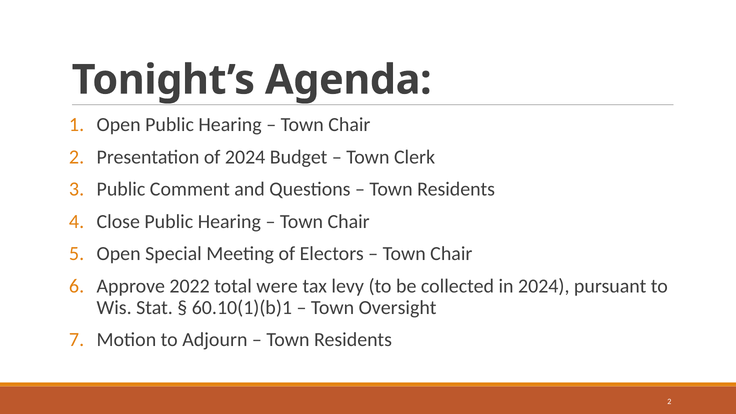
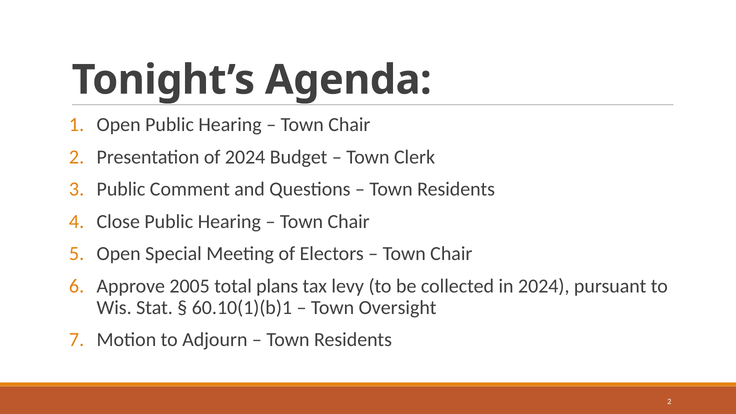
2022: 2022 -> 2005
were: were -> plans
